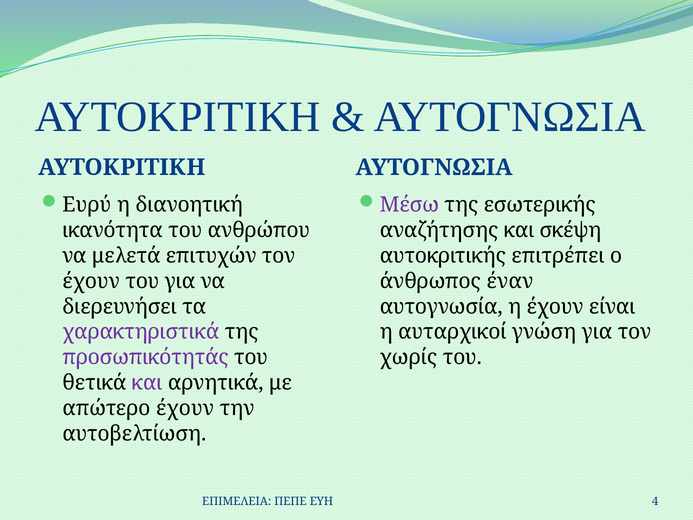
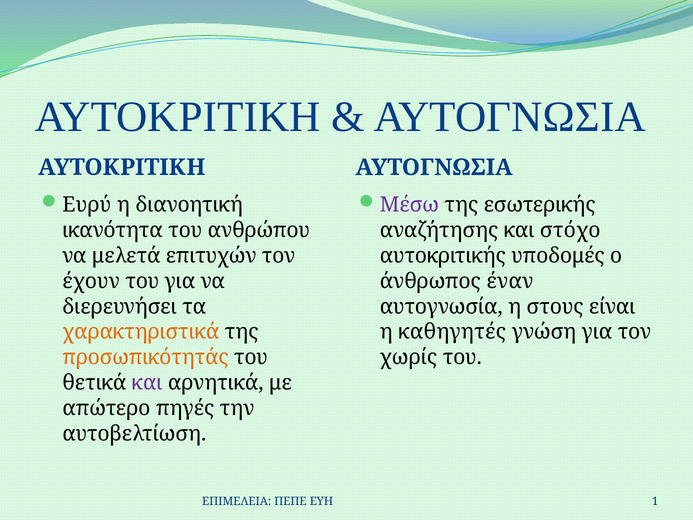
σκέψη: σκέψη -> στόχο
επιτρέπει: επιτρέπει -> υποδομές
η έχουν: έχουν -> στους
χαρακτηριστικά colour: purple -> orange
αυταρχικοί: αυταρχικοί -> καθηγητές
προσωπικότητάς colour: purple -> orange
απώτερο έχουν: έχουν -> πηγές
4: 4 -> 1
